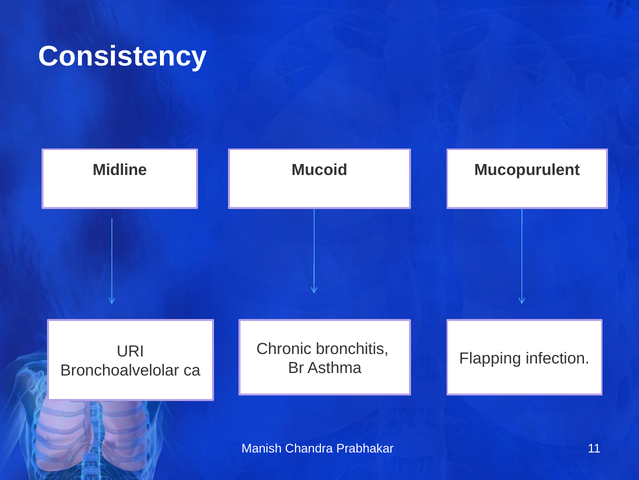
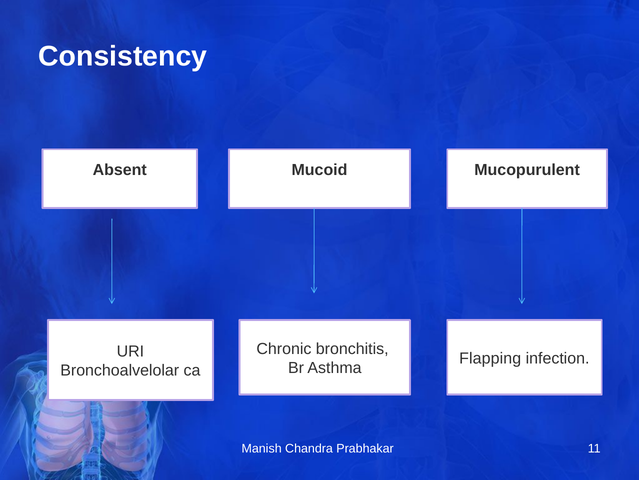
Midline: Midline -> Absent
